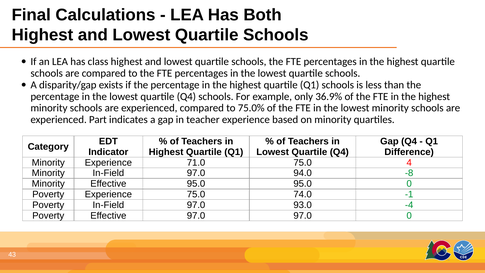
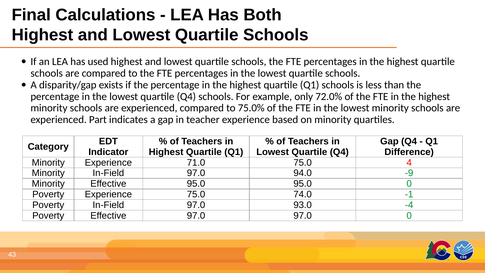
class: class -> used
36.9%: 36.9% -> 72.0%
-8: -8 -> -9
